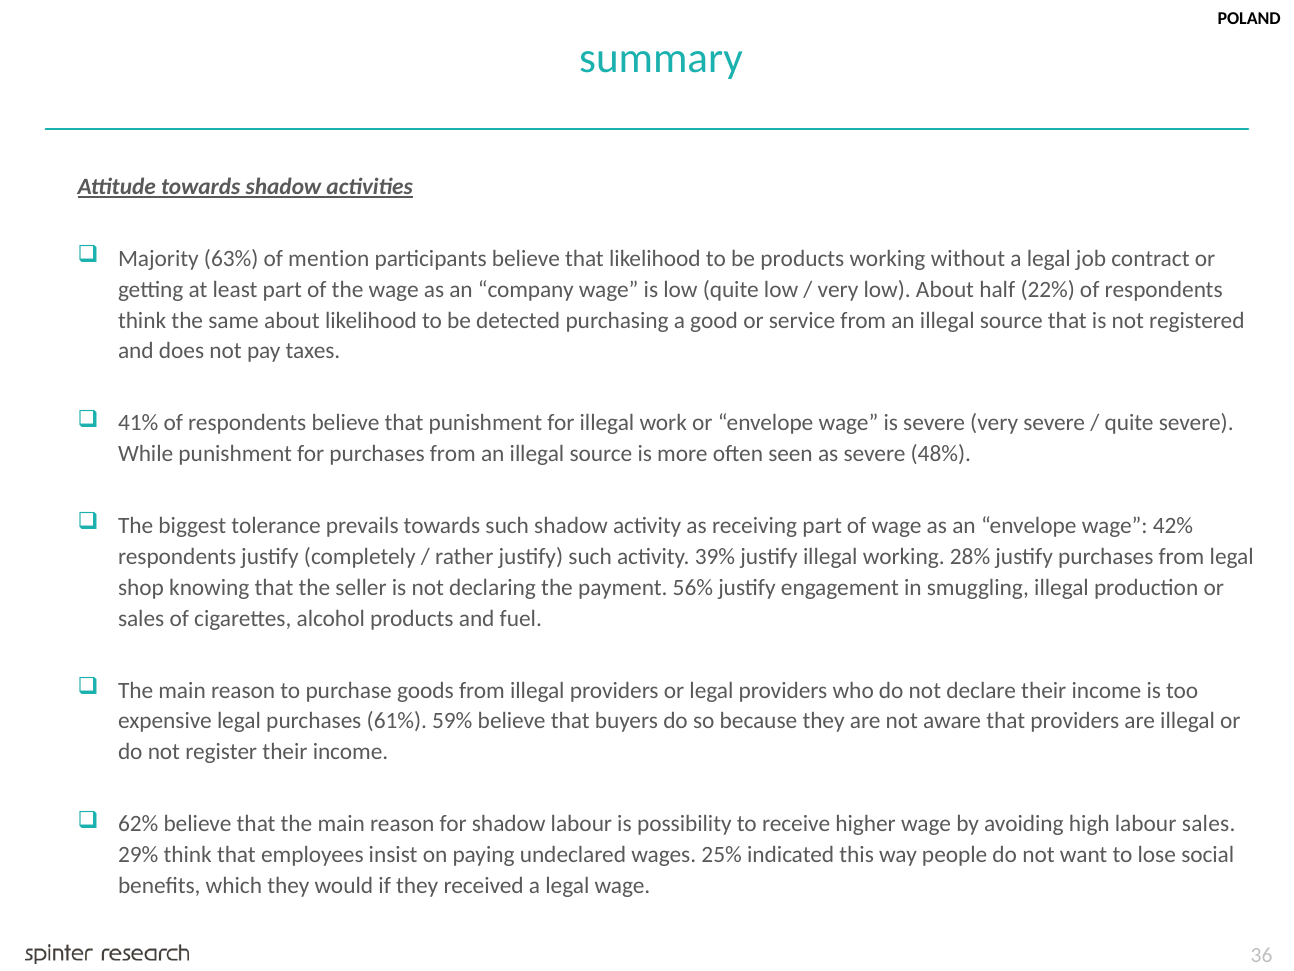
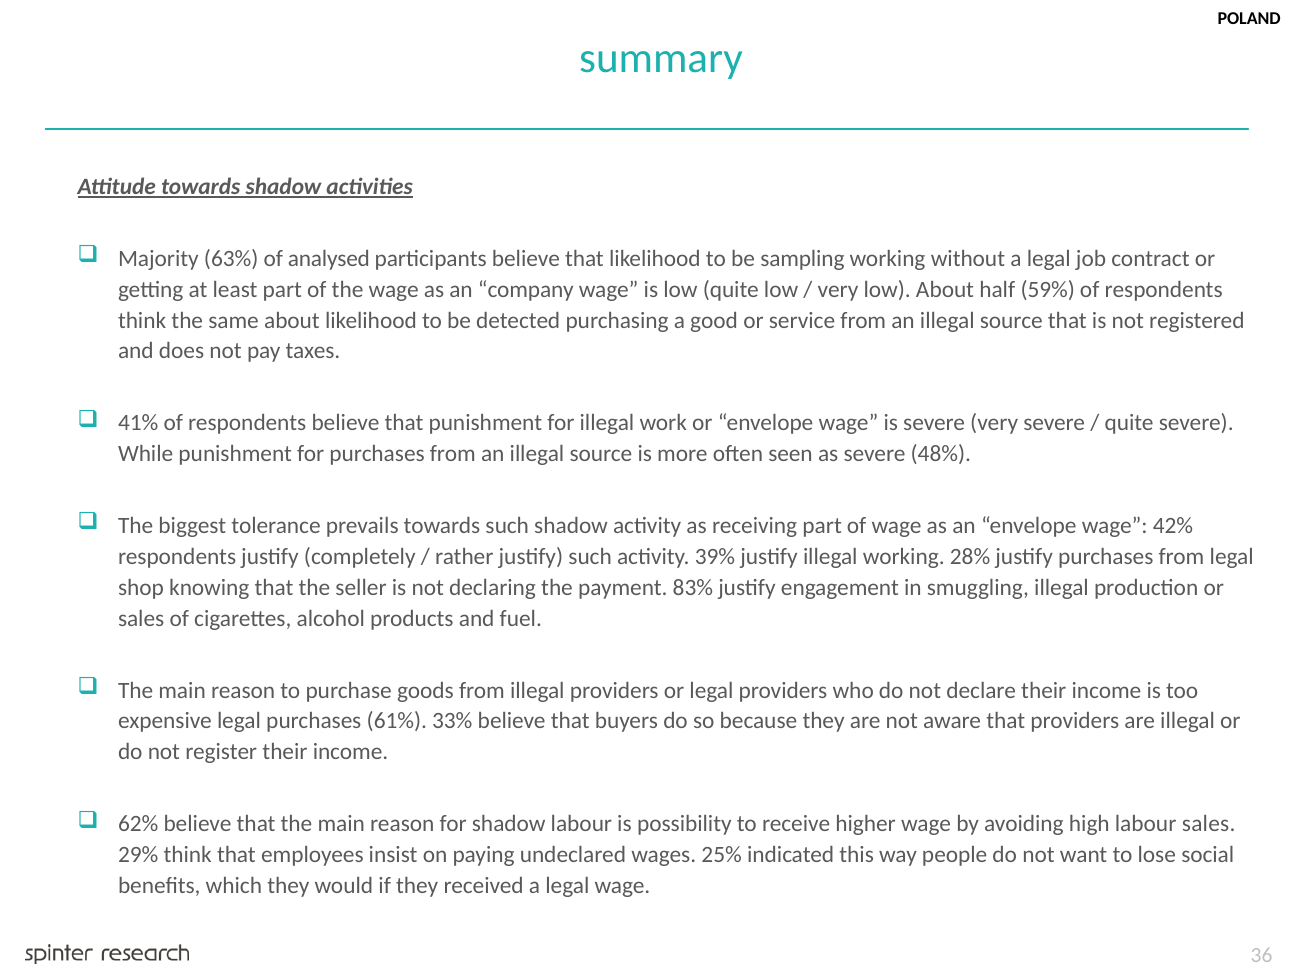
mention: mention -> analysed
be products: products -> sampling
22%: 22% -> 59%
56%: 56% -> 83%
59%: 59% -> 33%
